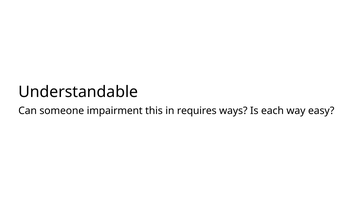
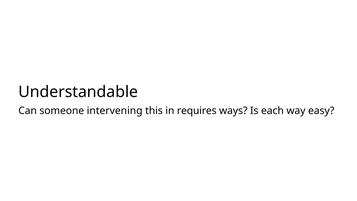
impairment: impairment -> intervening
